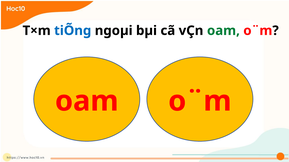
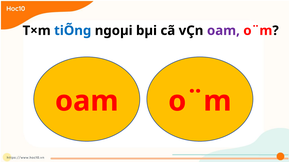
oam at (223, 31) colour: green -> purple
